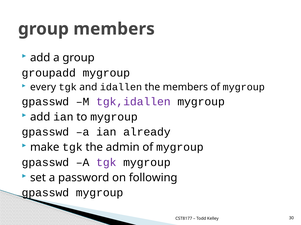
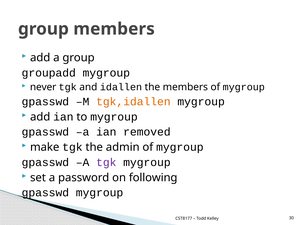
every: every -> never
tgk,idallen colour: purple -> orange
already: already -> removed
